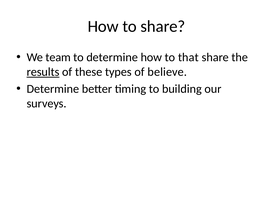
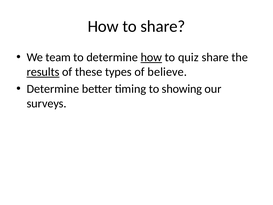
how at (151, 57) underline: none -> present
that: that -> quiz
building: building -> showing
